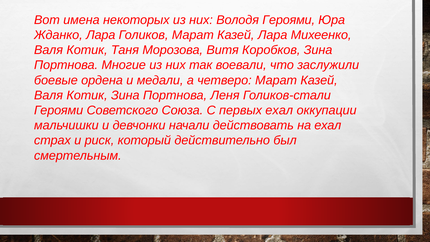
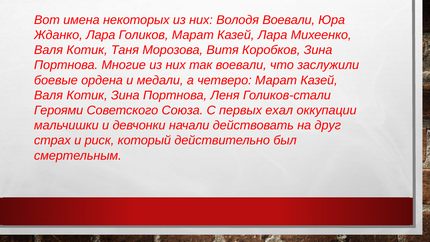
Володя Героями: Героями -> Воевали
на ехал: ехал -> друг
